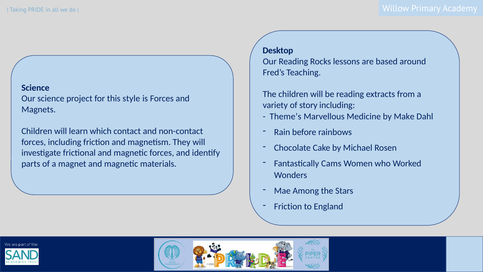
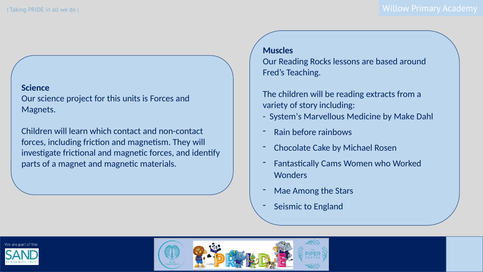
Desktop: Desktop -> Muscles
style: style -> units
Theme’s: Theme’s -> System’s
Friction at (288, 206): Friction -> Seismic
